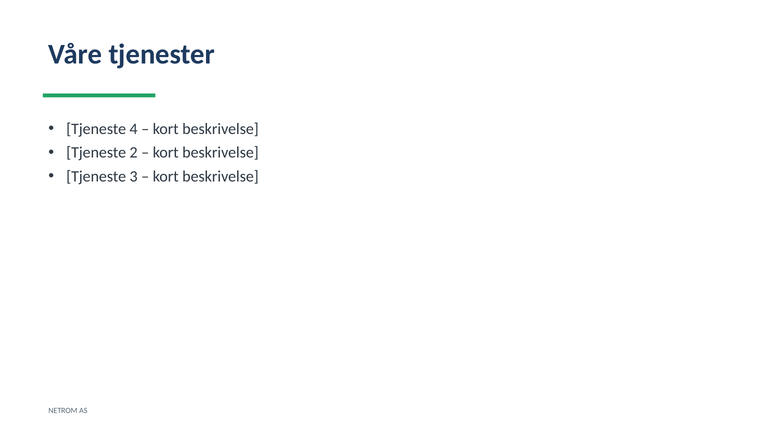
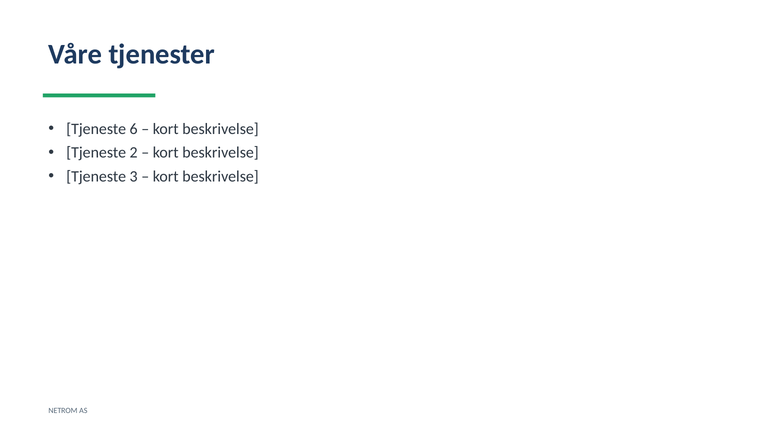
4: 4 -> 6
